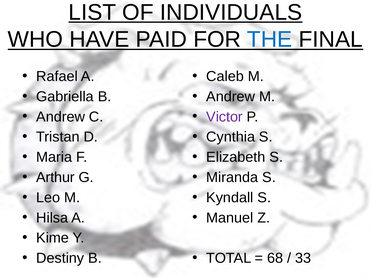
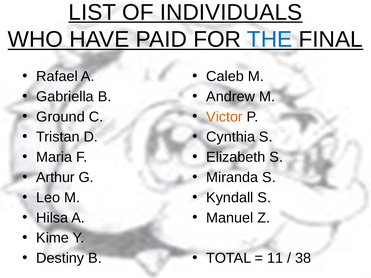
Andrew at (61, 117): Andrew -> Ground
Victor colour: purple -> orange
68: 68 -> 11
33: 33 -> 38
